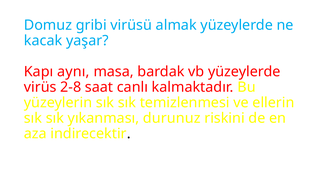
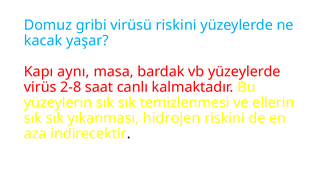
virüsü almak: almak -> riskini
durunuz: durunuz -> hidrojen
